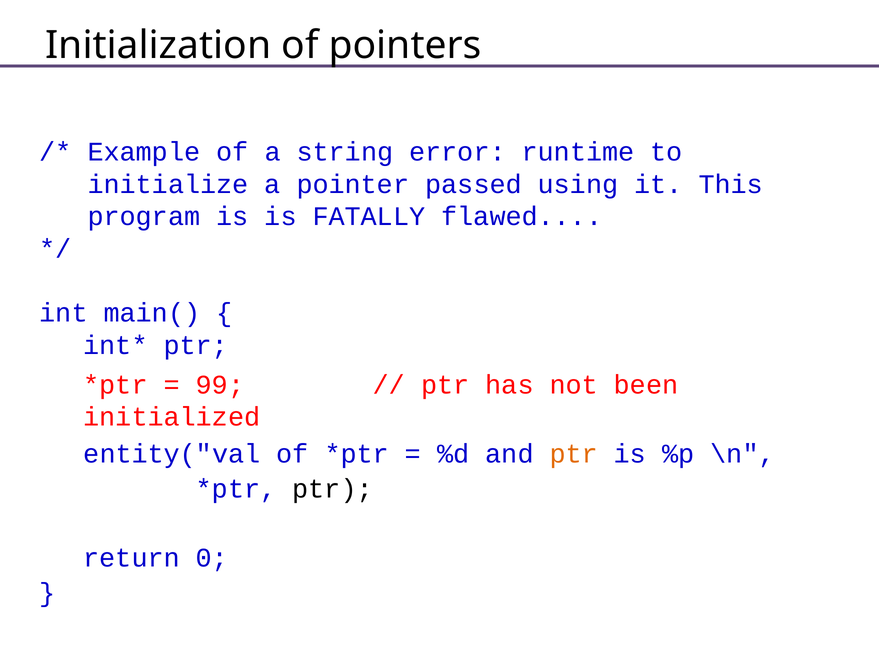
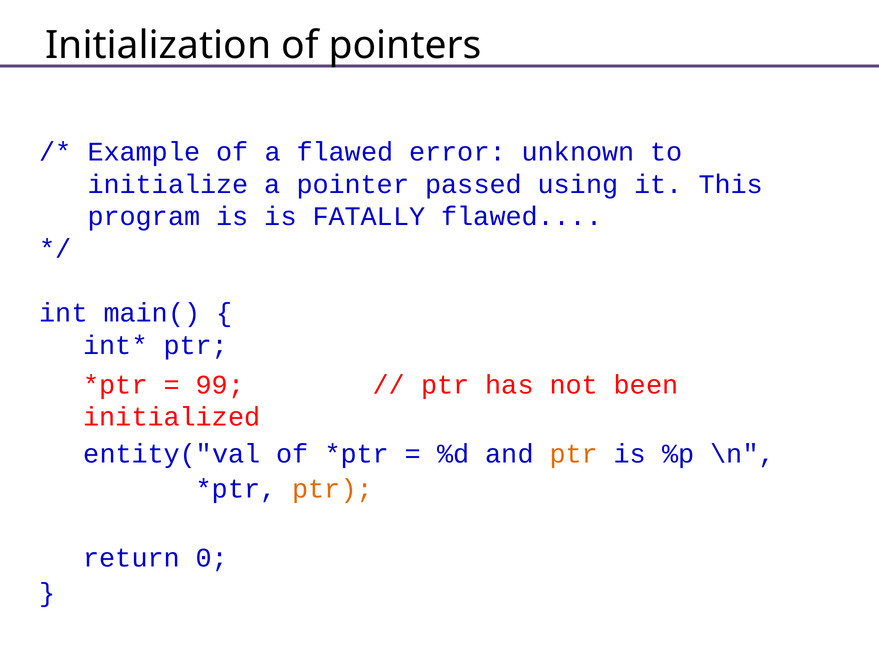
a string: string -> flawed
runtime: runtime -> unknown
ptr at (333, 489) colour: black -> orange
